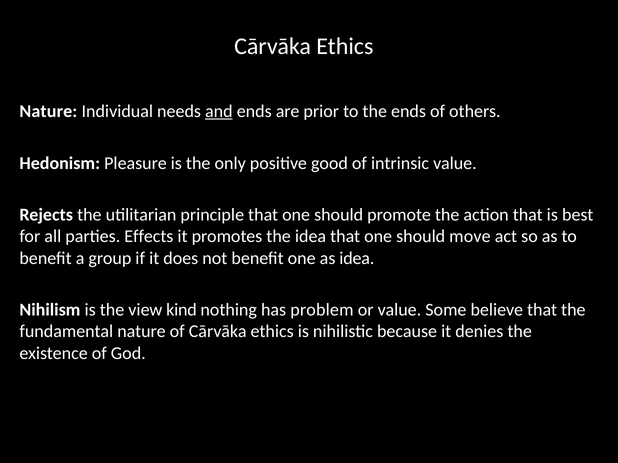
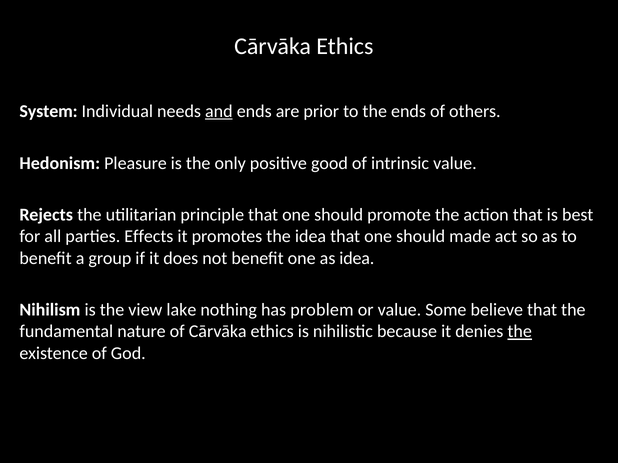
Nature at (48, 111): Nature -> System
move: move -> made
kind: kind -> lake
the at (520, 332) underline: none -> present
